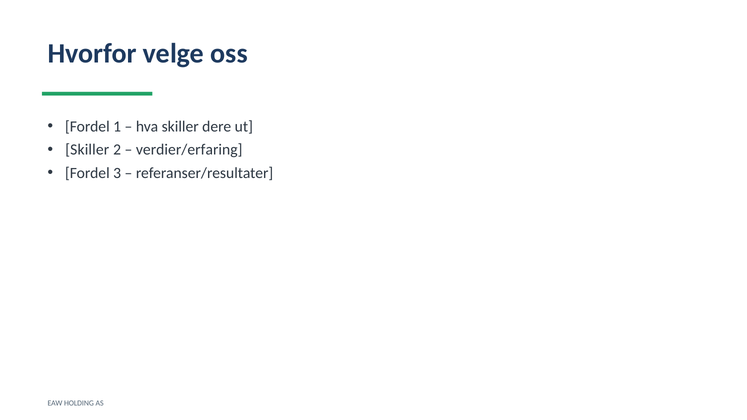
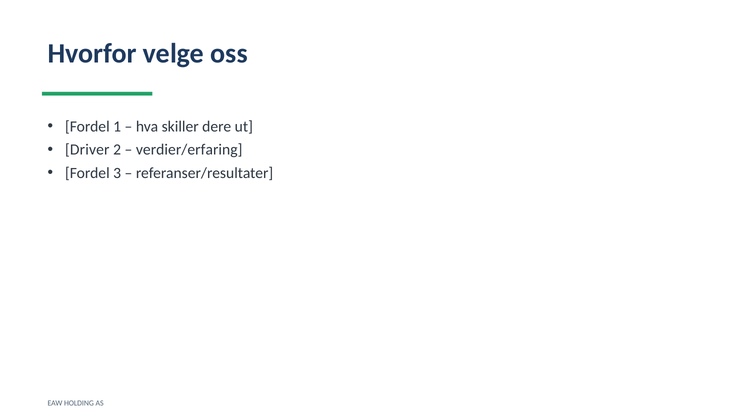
Skiller at (87, 150): Skiller -> Driver
